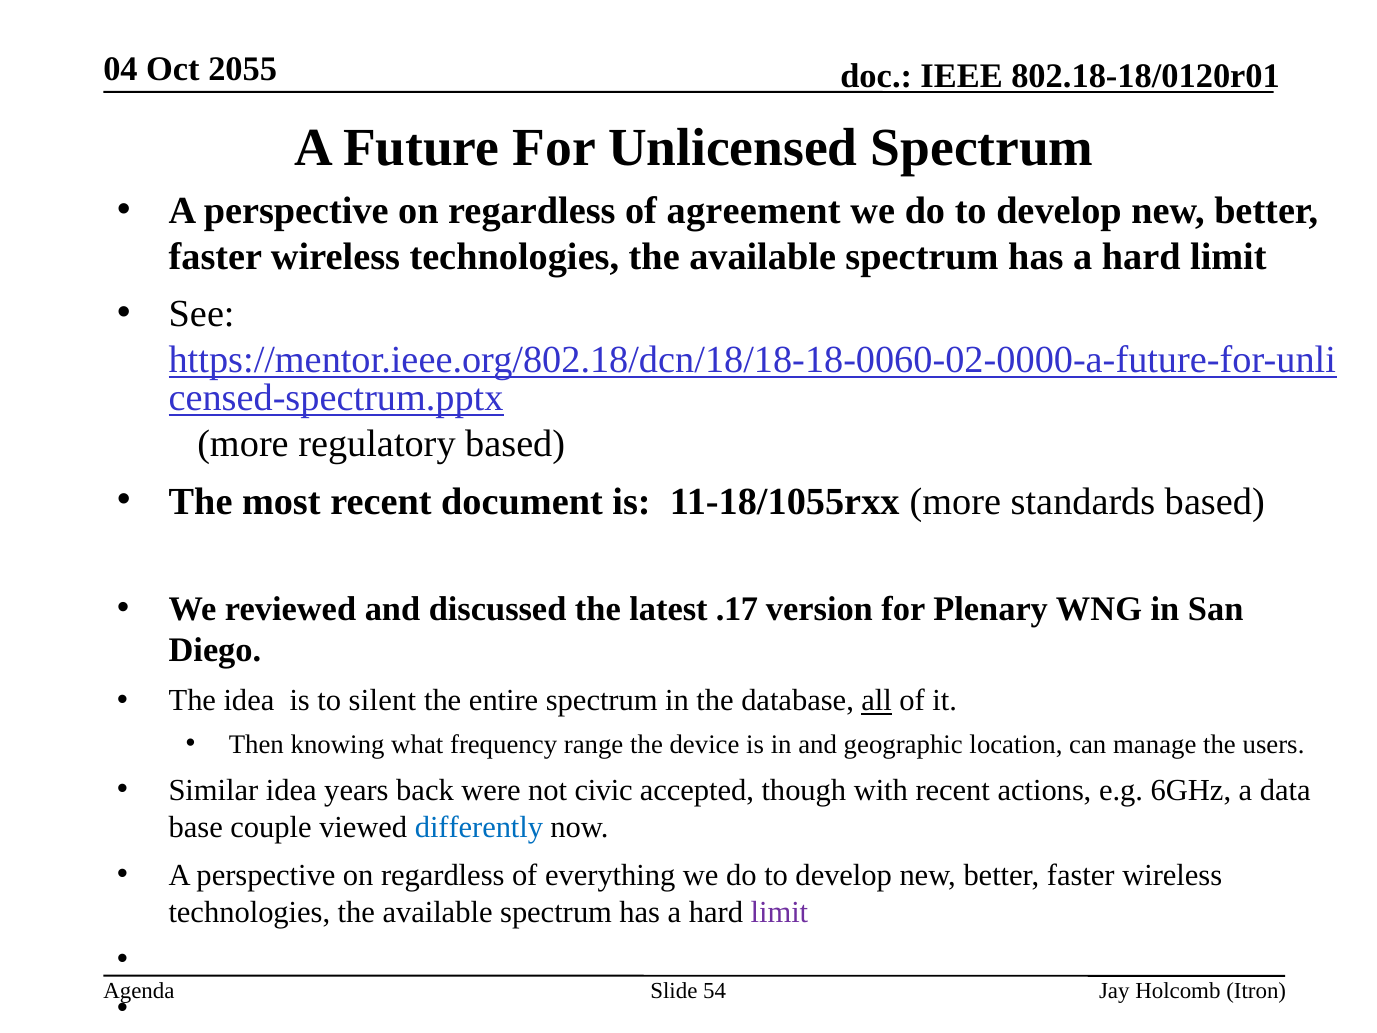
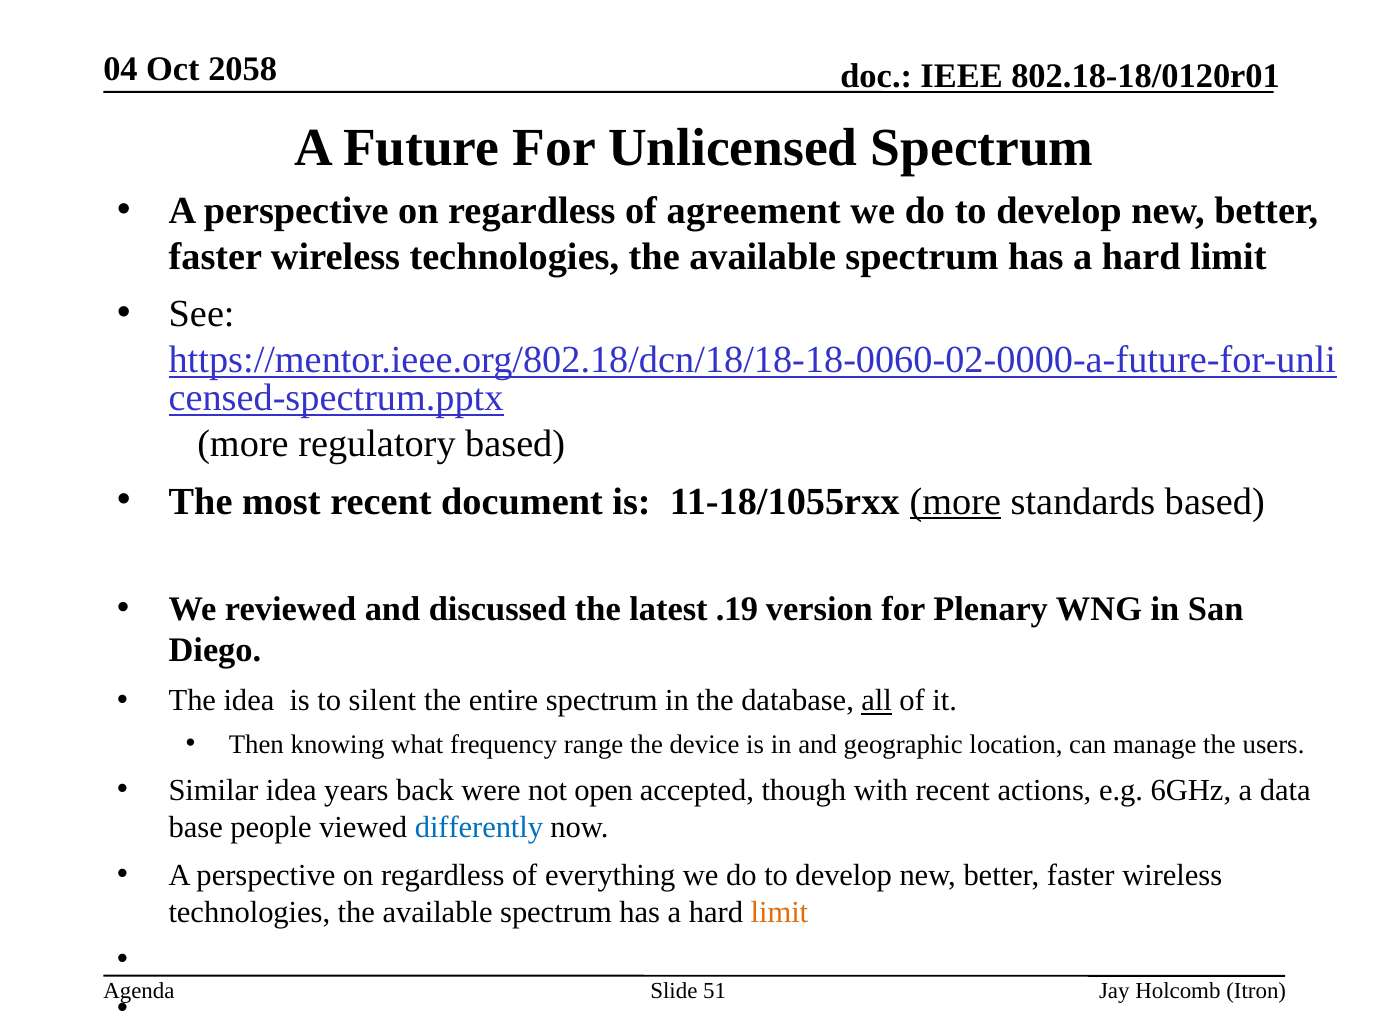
2055: 2055 -> 2058
more at (955, 501) underline: none -> present
.17: .17 -> .19
civic: civic -> open
couple: couple -> people
limit at (779, 912) colour: purple -> orange
54: 54 -> 51
